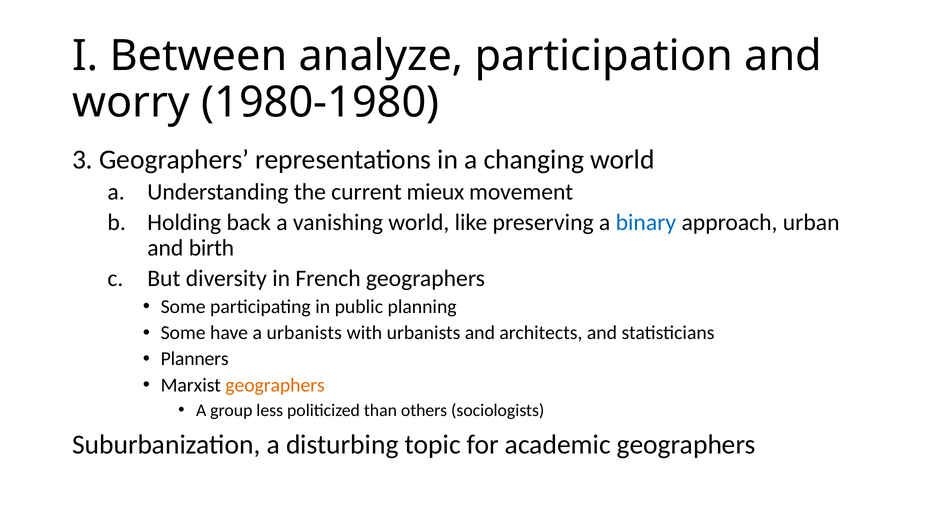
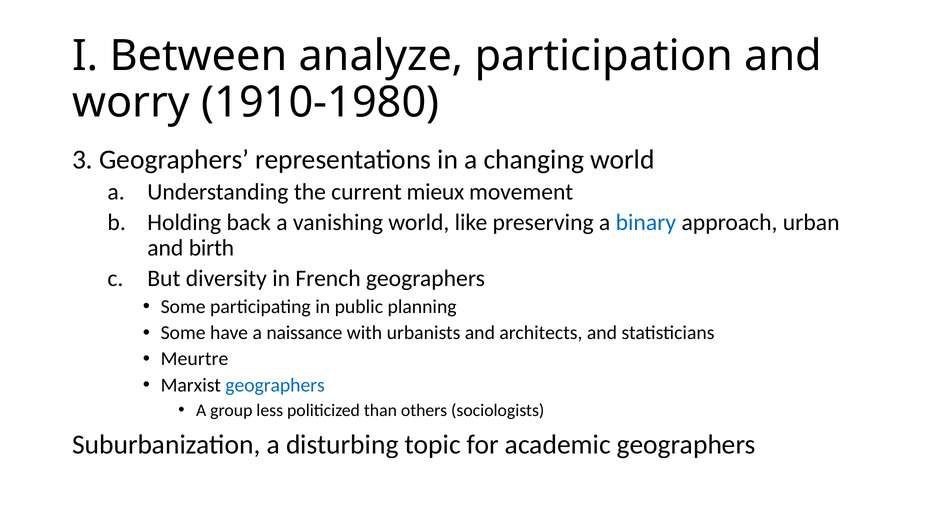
1980-1980: 1980-1980 -> 1910-1980
a urbanists: urbanists -> naissance
Planners: Planners -> Meurtre
geographers at (275, 386) colour: orange -> blue
